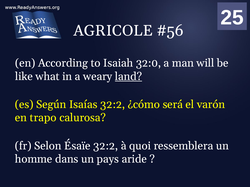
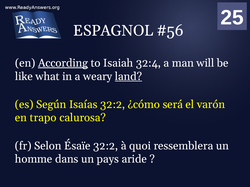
AGRICOLE: AGRICOLE -> ESPAGNOL
According underline: none -> present
32:0: 32:0 -> 32:4
